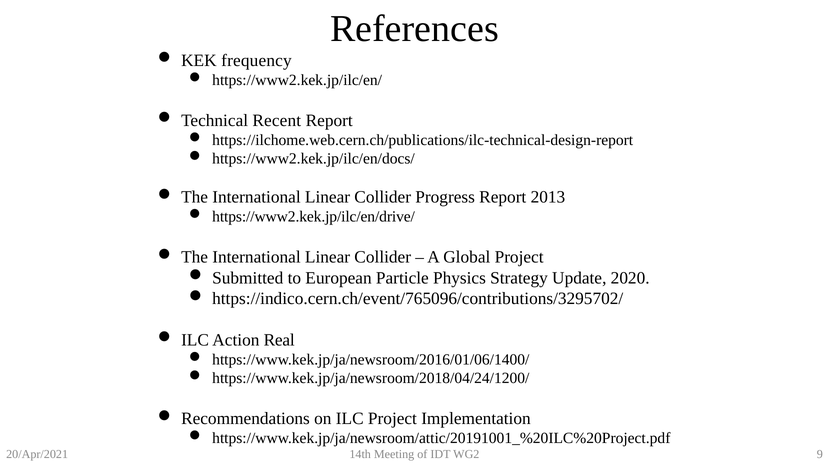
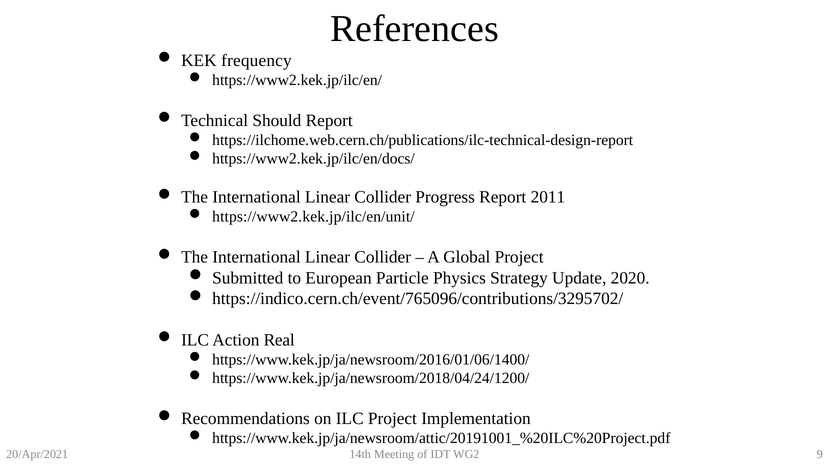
Recent: Recent -> Should
2013: 2013 -> 2011
https://www2.kek.jp/ilc/en/drive/: https://www2.kek.jp/ilc/en/drive/ -> https://www2.kek.jp/ilc/en/unit/
